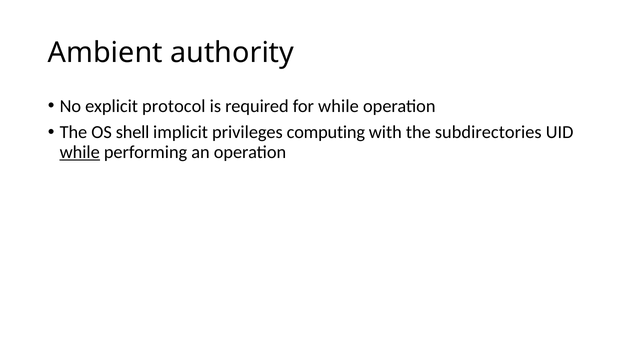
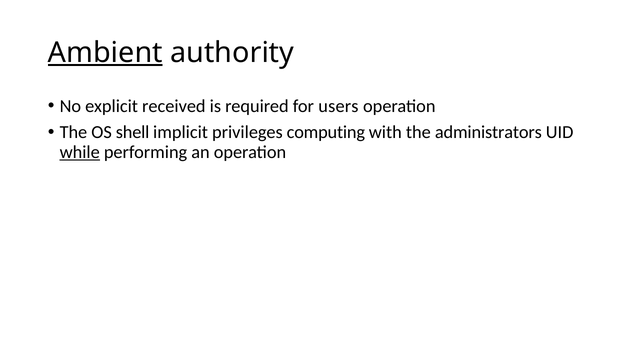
Ambient underline: none -> present
protocol: protocol -> received
for while: while -> users
subdirectories: subdirectories -> administrators
